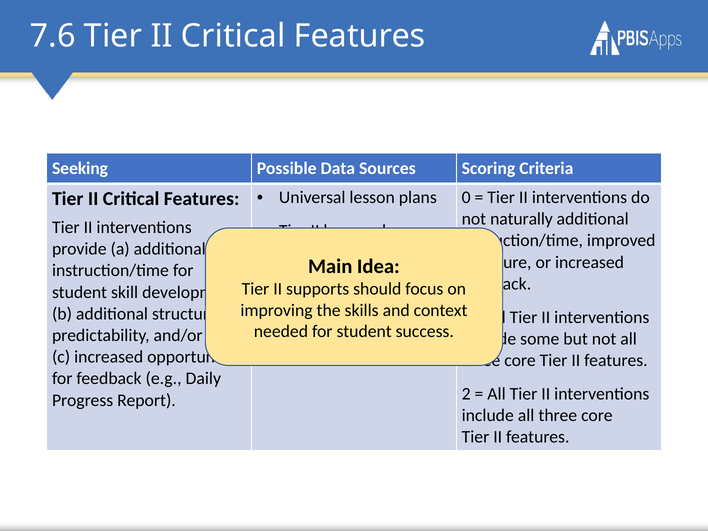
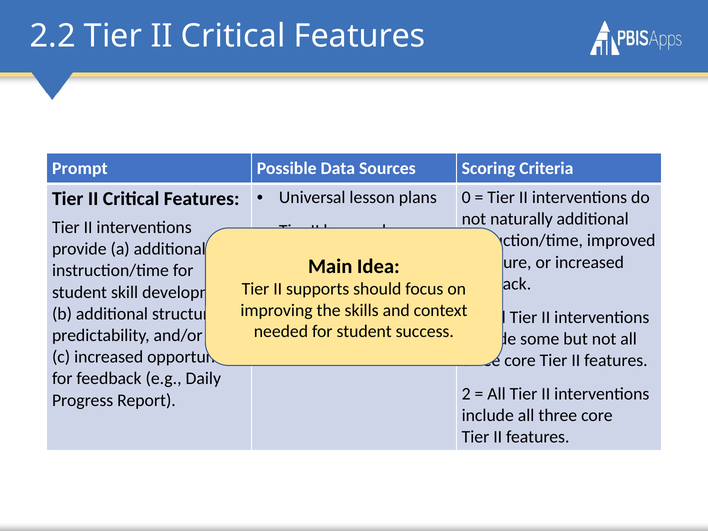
7.6: 7.6 -> 2.2
Seeking: Seeking -> Prompt
